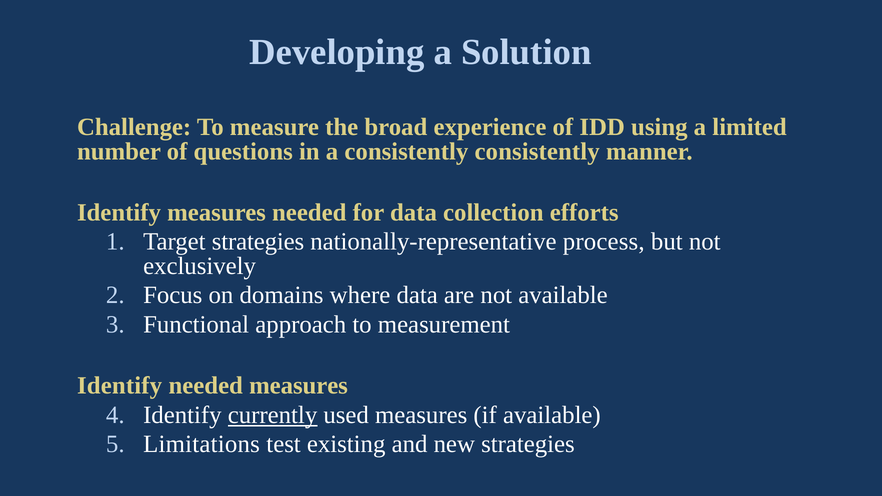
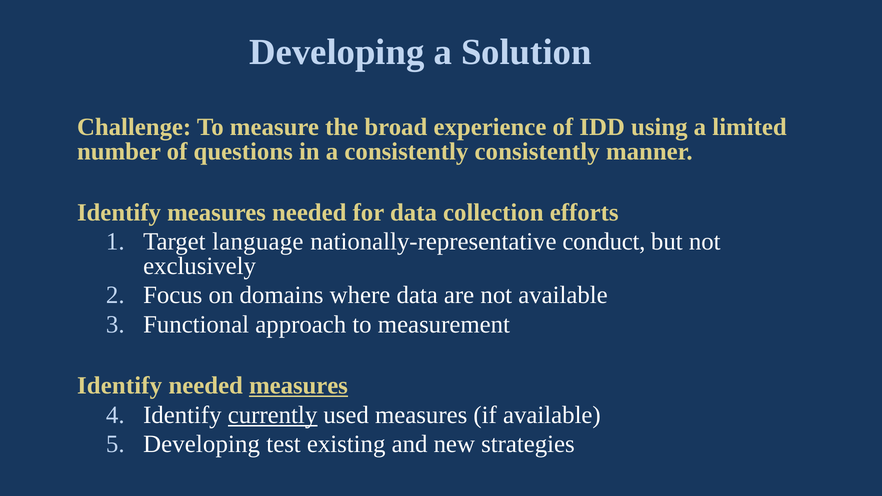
Target strategies: strategies -> language
process: process -> conduct
measures at (298, 386) underline: none -> present
Limitations at (202, 444): Limitations -> Developing
